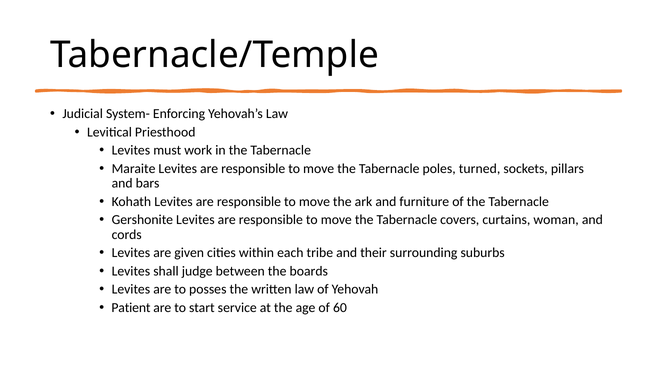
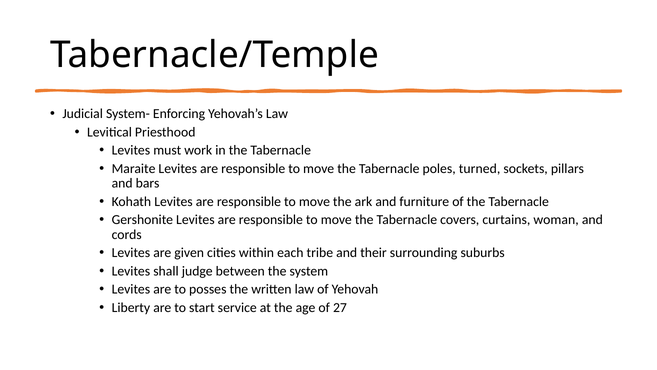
boards: boards -> system
Patient: Patient -> Liberty
60: 60 -> 27
